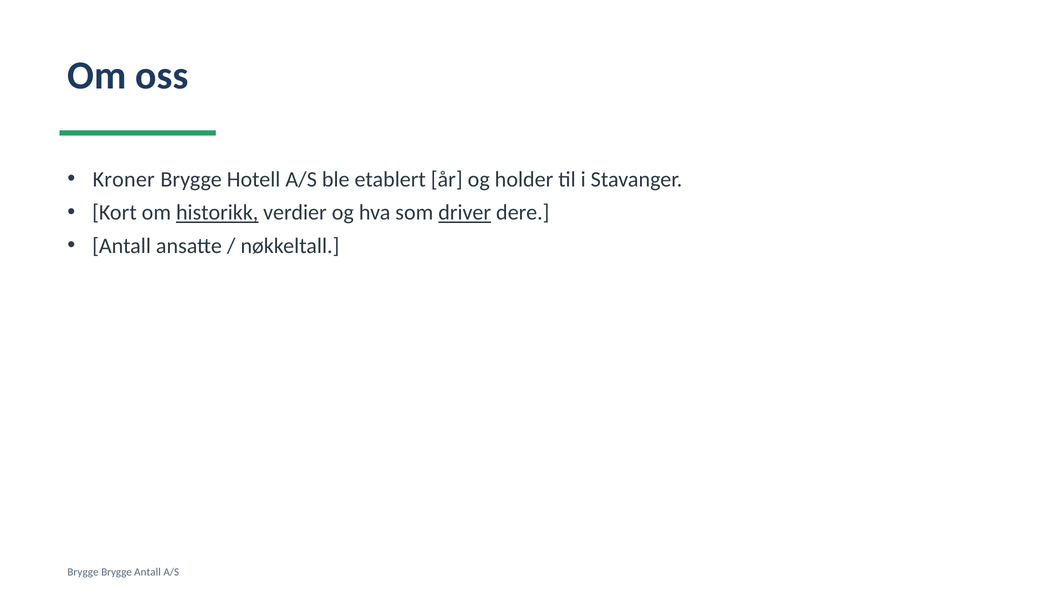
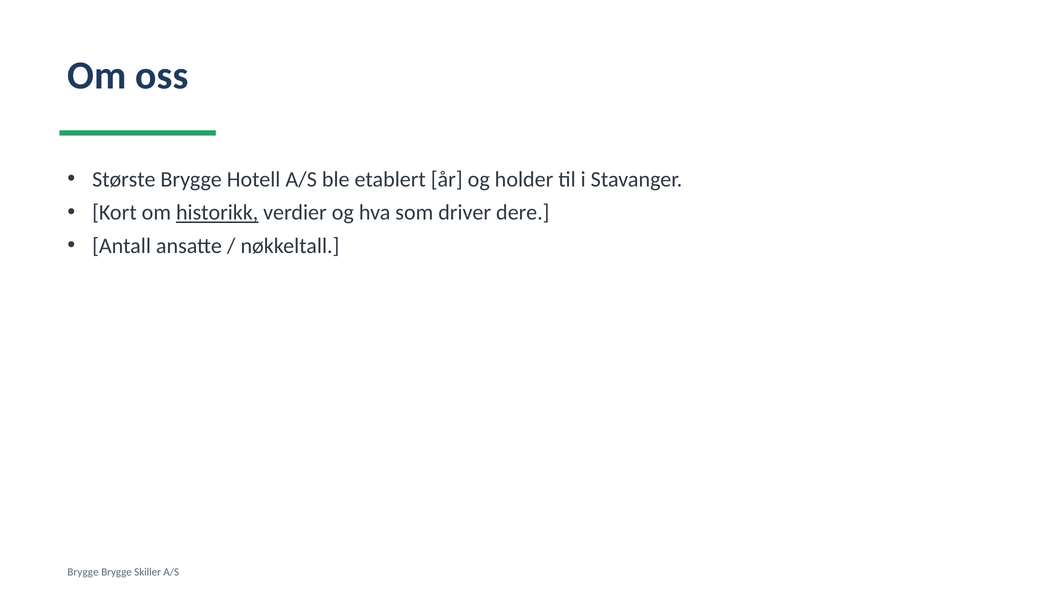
Kroner: Kroner -> Største
driver underline: present -> none
Brygge Antall: Antall -> Skiller
